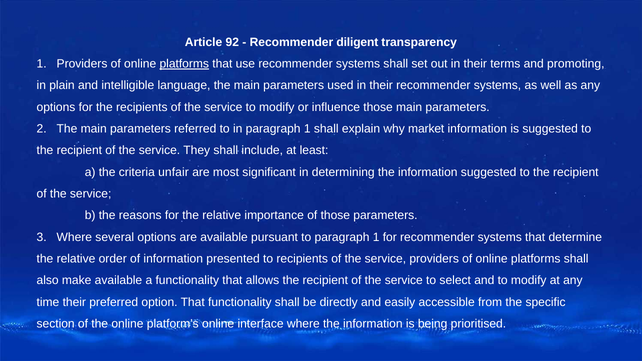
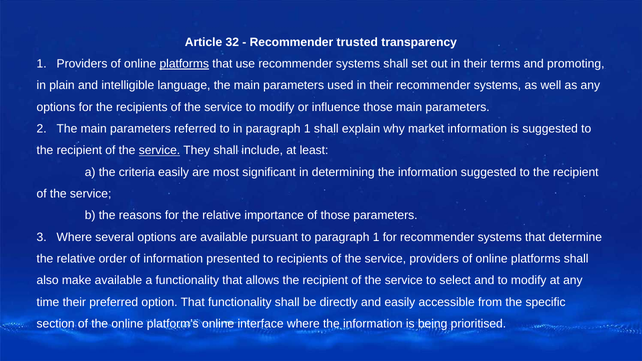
92: 92 -> 32
diligent: diligent -> trusted
service at (159, 151) underline: none -> present
criteria unfair: unfair -> easily
